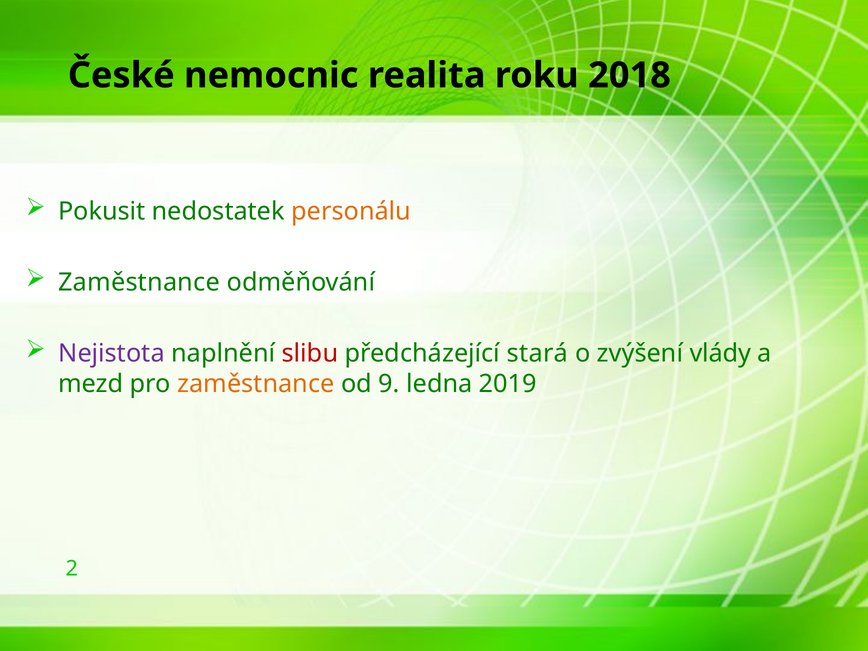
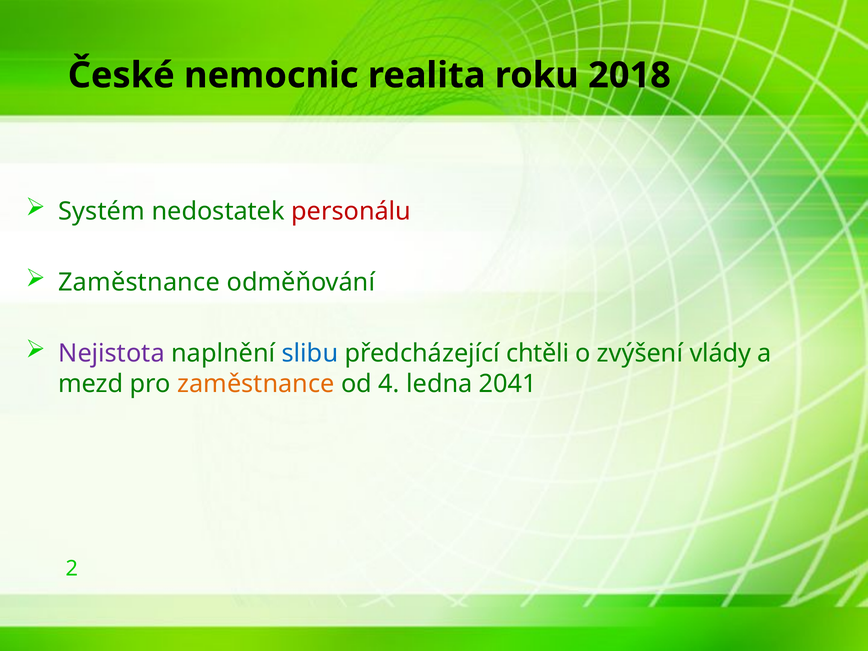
Pokusit: Pokusit -> Systém
personálu colour: orange -> red
slibu colour: red -> blue
stará: stará -> chtěli
9: 9 -> 4
2019: 2019 -> 2041
